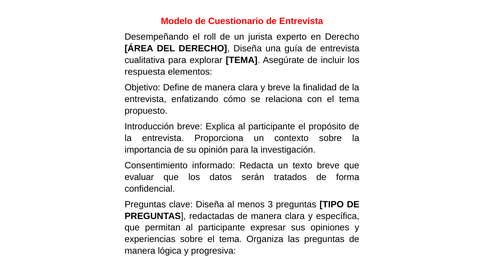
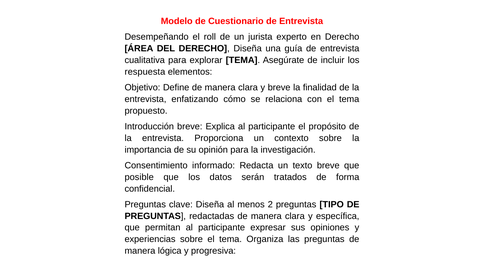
evaluar: evaluar -> posible
3: 3 -> 2
